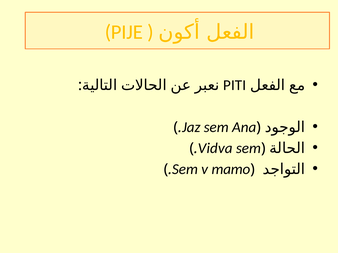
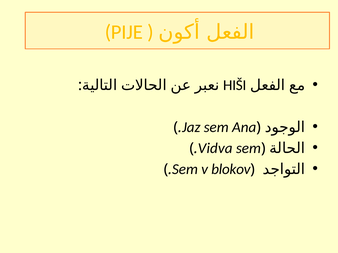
PITI: PITI -> HIŠI
mamo: mamo -> blokov
